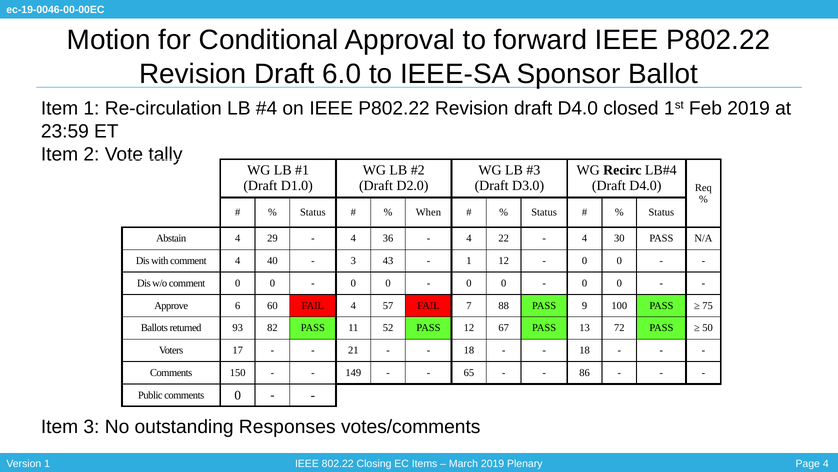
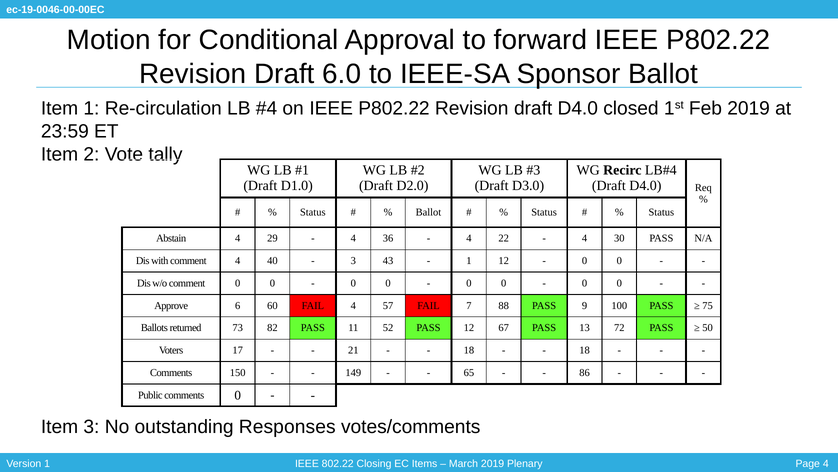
When at (428, 212): When -> Ballot
93: 93 -> 73
